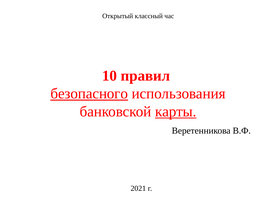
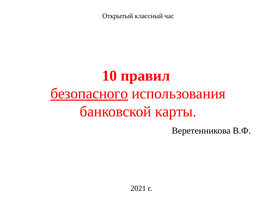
карты underline: present -> none
